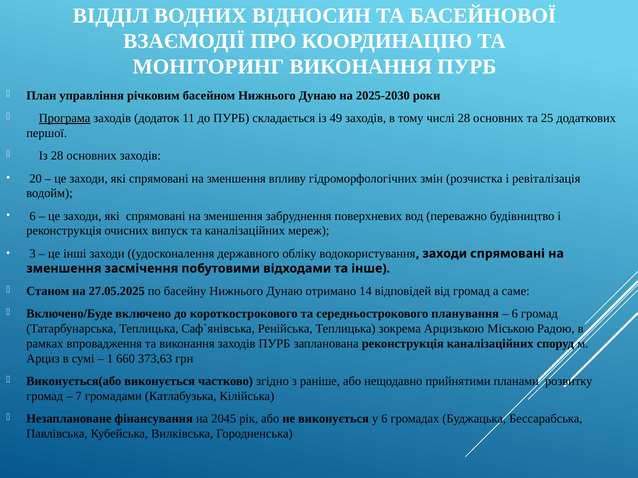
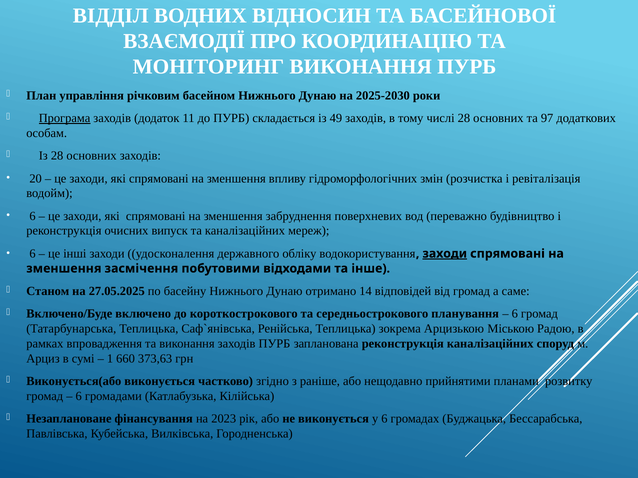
25: 25 -> 97
першої: першої -> особам
3 at (33, 254): 3 -> 6
заходи at (445, 254) underline: none -> present
7 at (79, 396): 7 -> 6
2045: 2045 -> 2023
